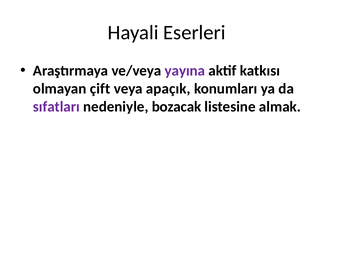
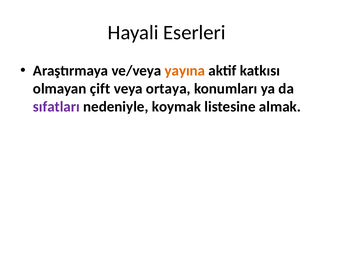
yayına colour: purple -> orange
apaçık: apaçık -> ortaya
bozacak: bozacak -> koymak
